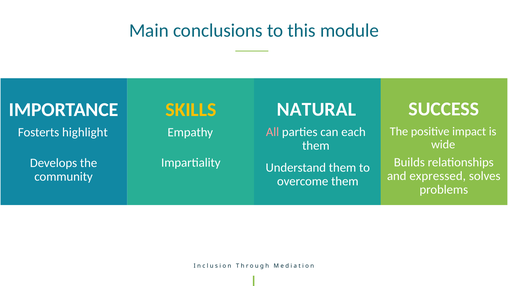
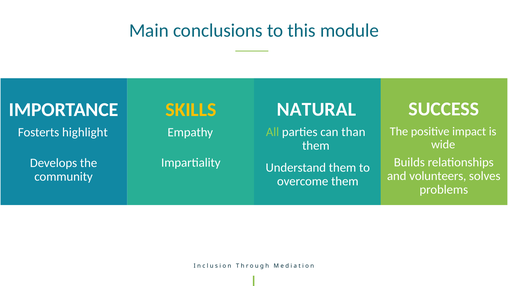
All colour: pink -> light green
each: each -> than
expressed: expressed -> volunteers
